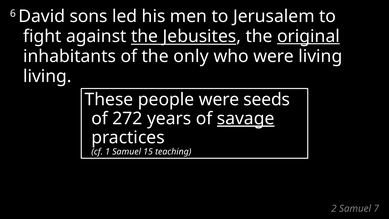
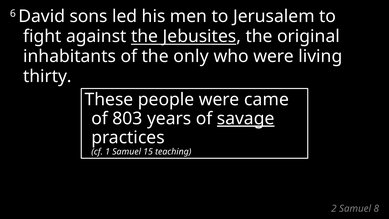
original underline: present -> none
living at (47, 76): living -> thirty
seeds: seeds -> came
272: 272 -> 803
7: 7 -> 8
